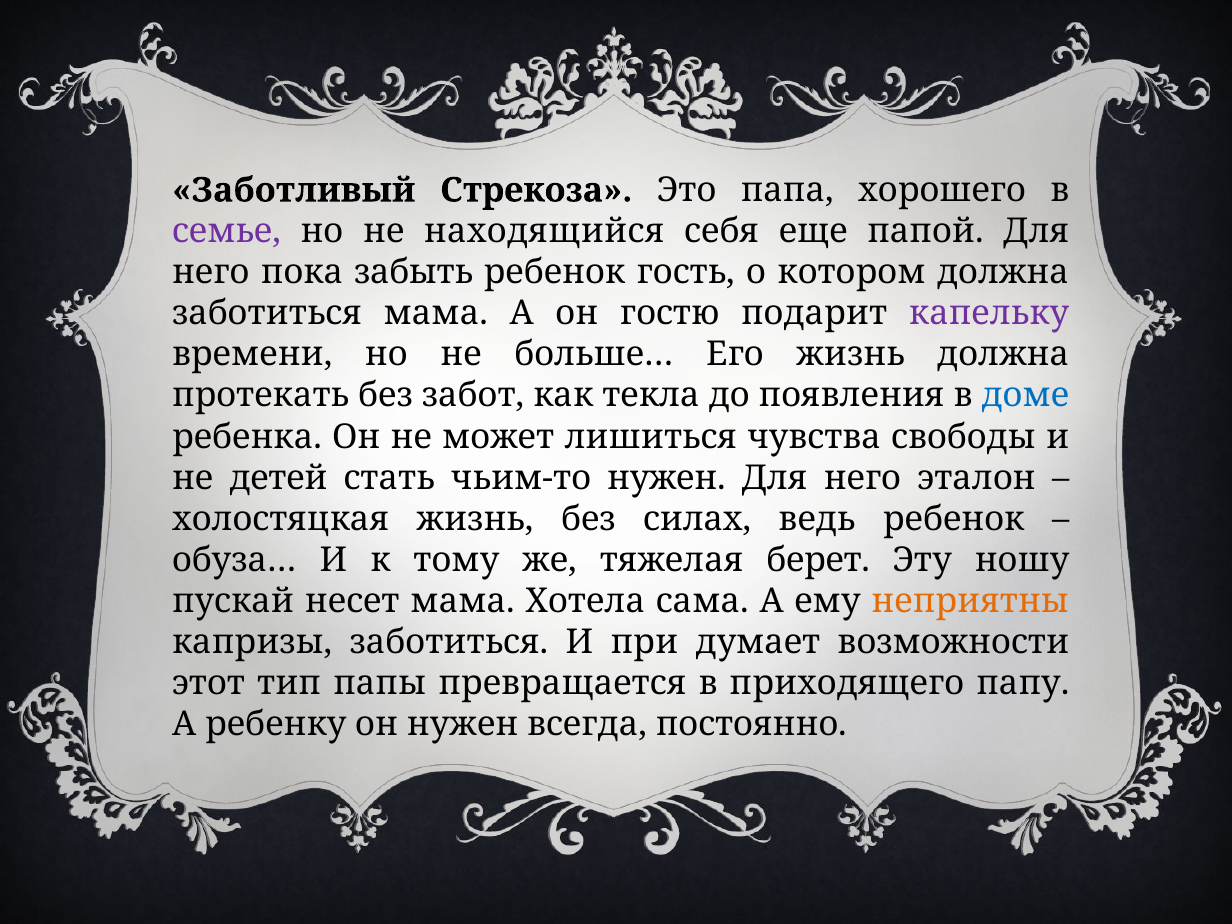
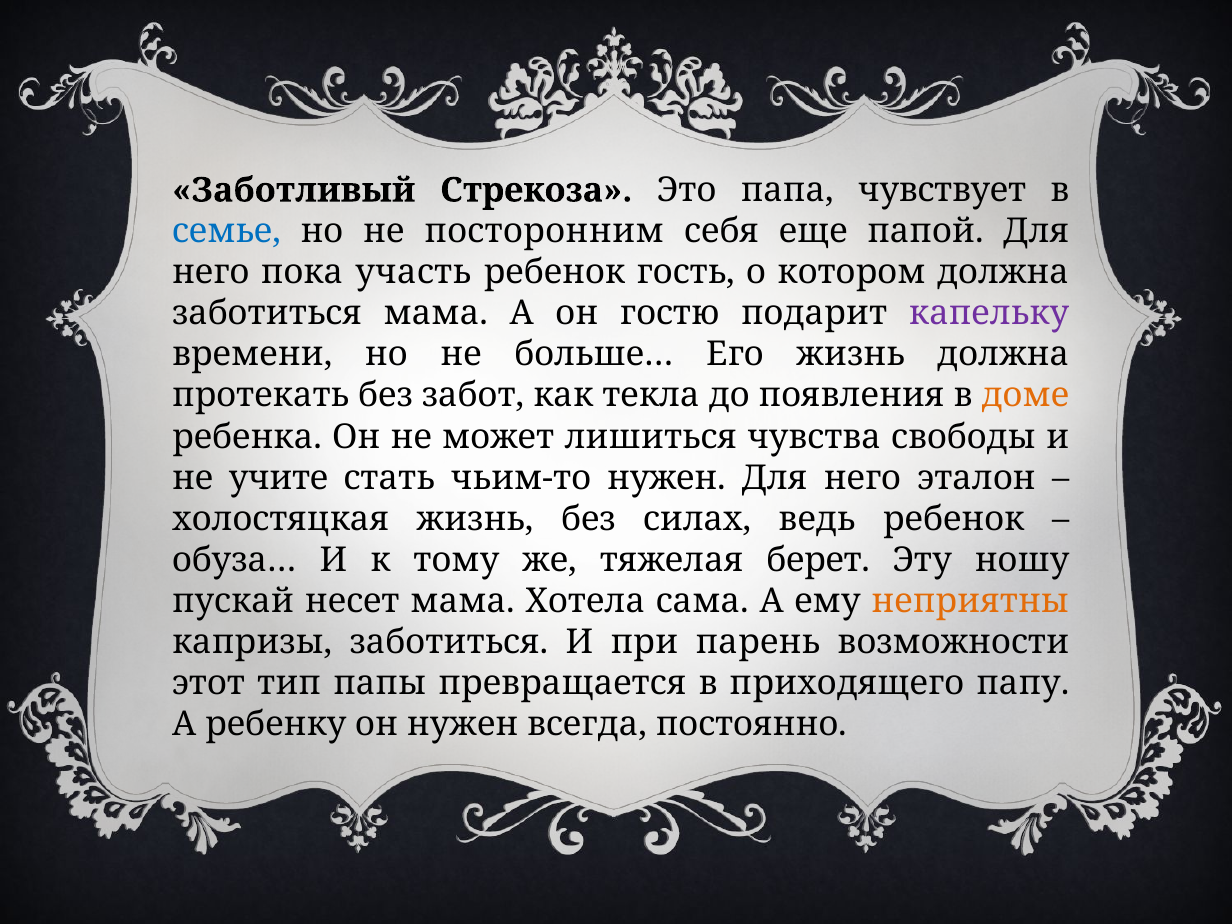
хорошего: хорошего -> чувствует
семье colour: purple -> blue
находящийся: находящийся -> посторонним
забыть: забыть -> участь
доме colour: blue -> orange
детей: детей -> учите
думает: думает -> парень
